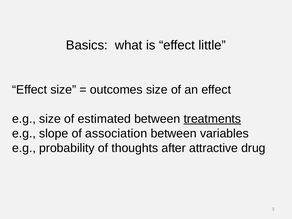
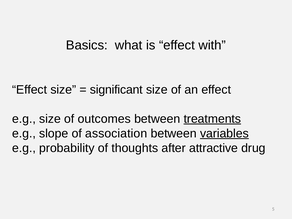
little: little -> with
outcomes: outcomes -> significant
estimated: estimated -> outcomes
variables underline: none -> present
